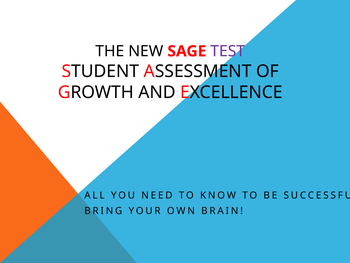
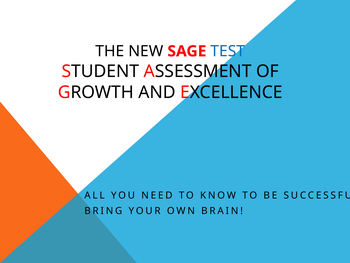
TEST colour: purple -> blue
